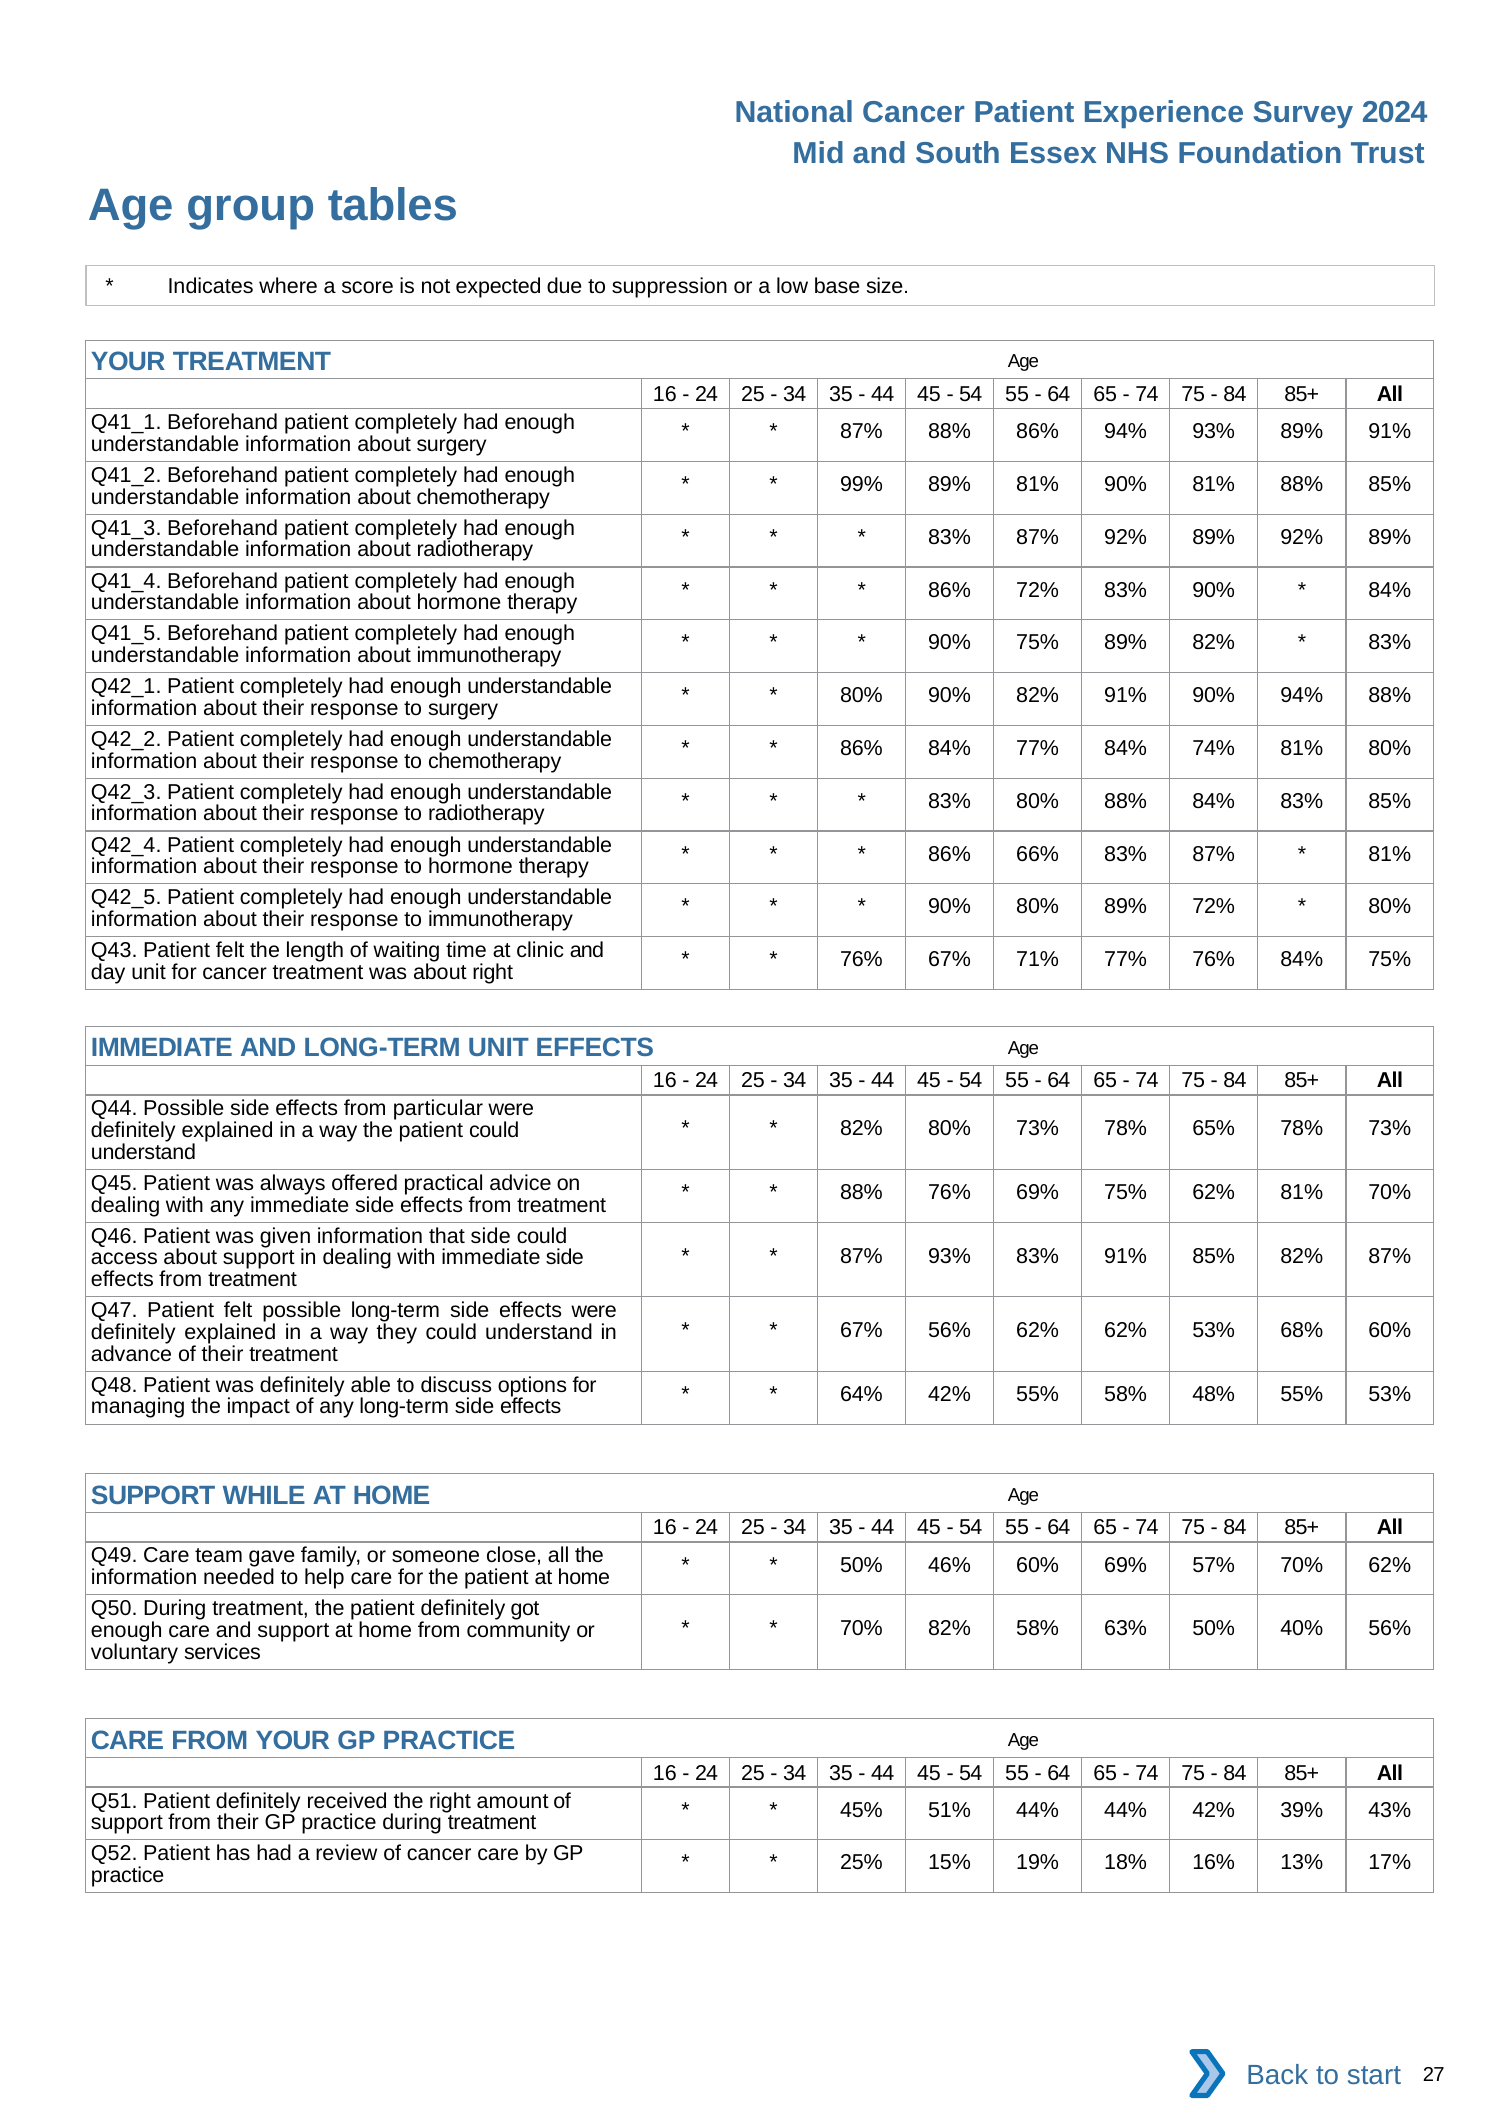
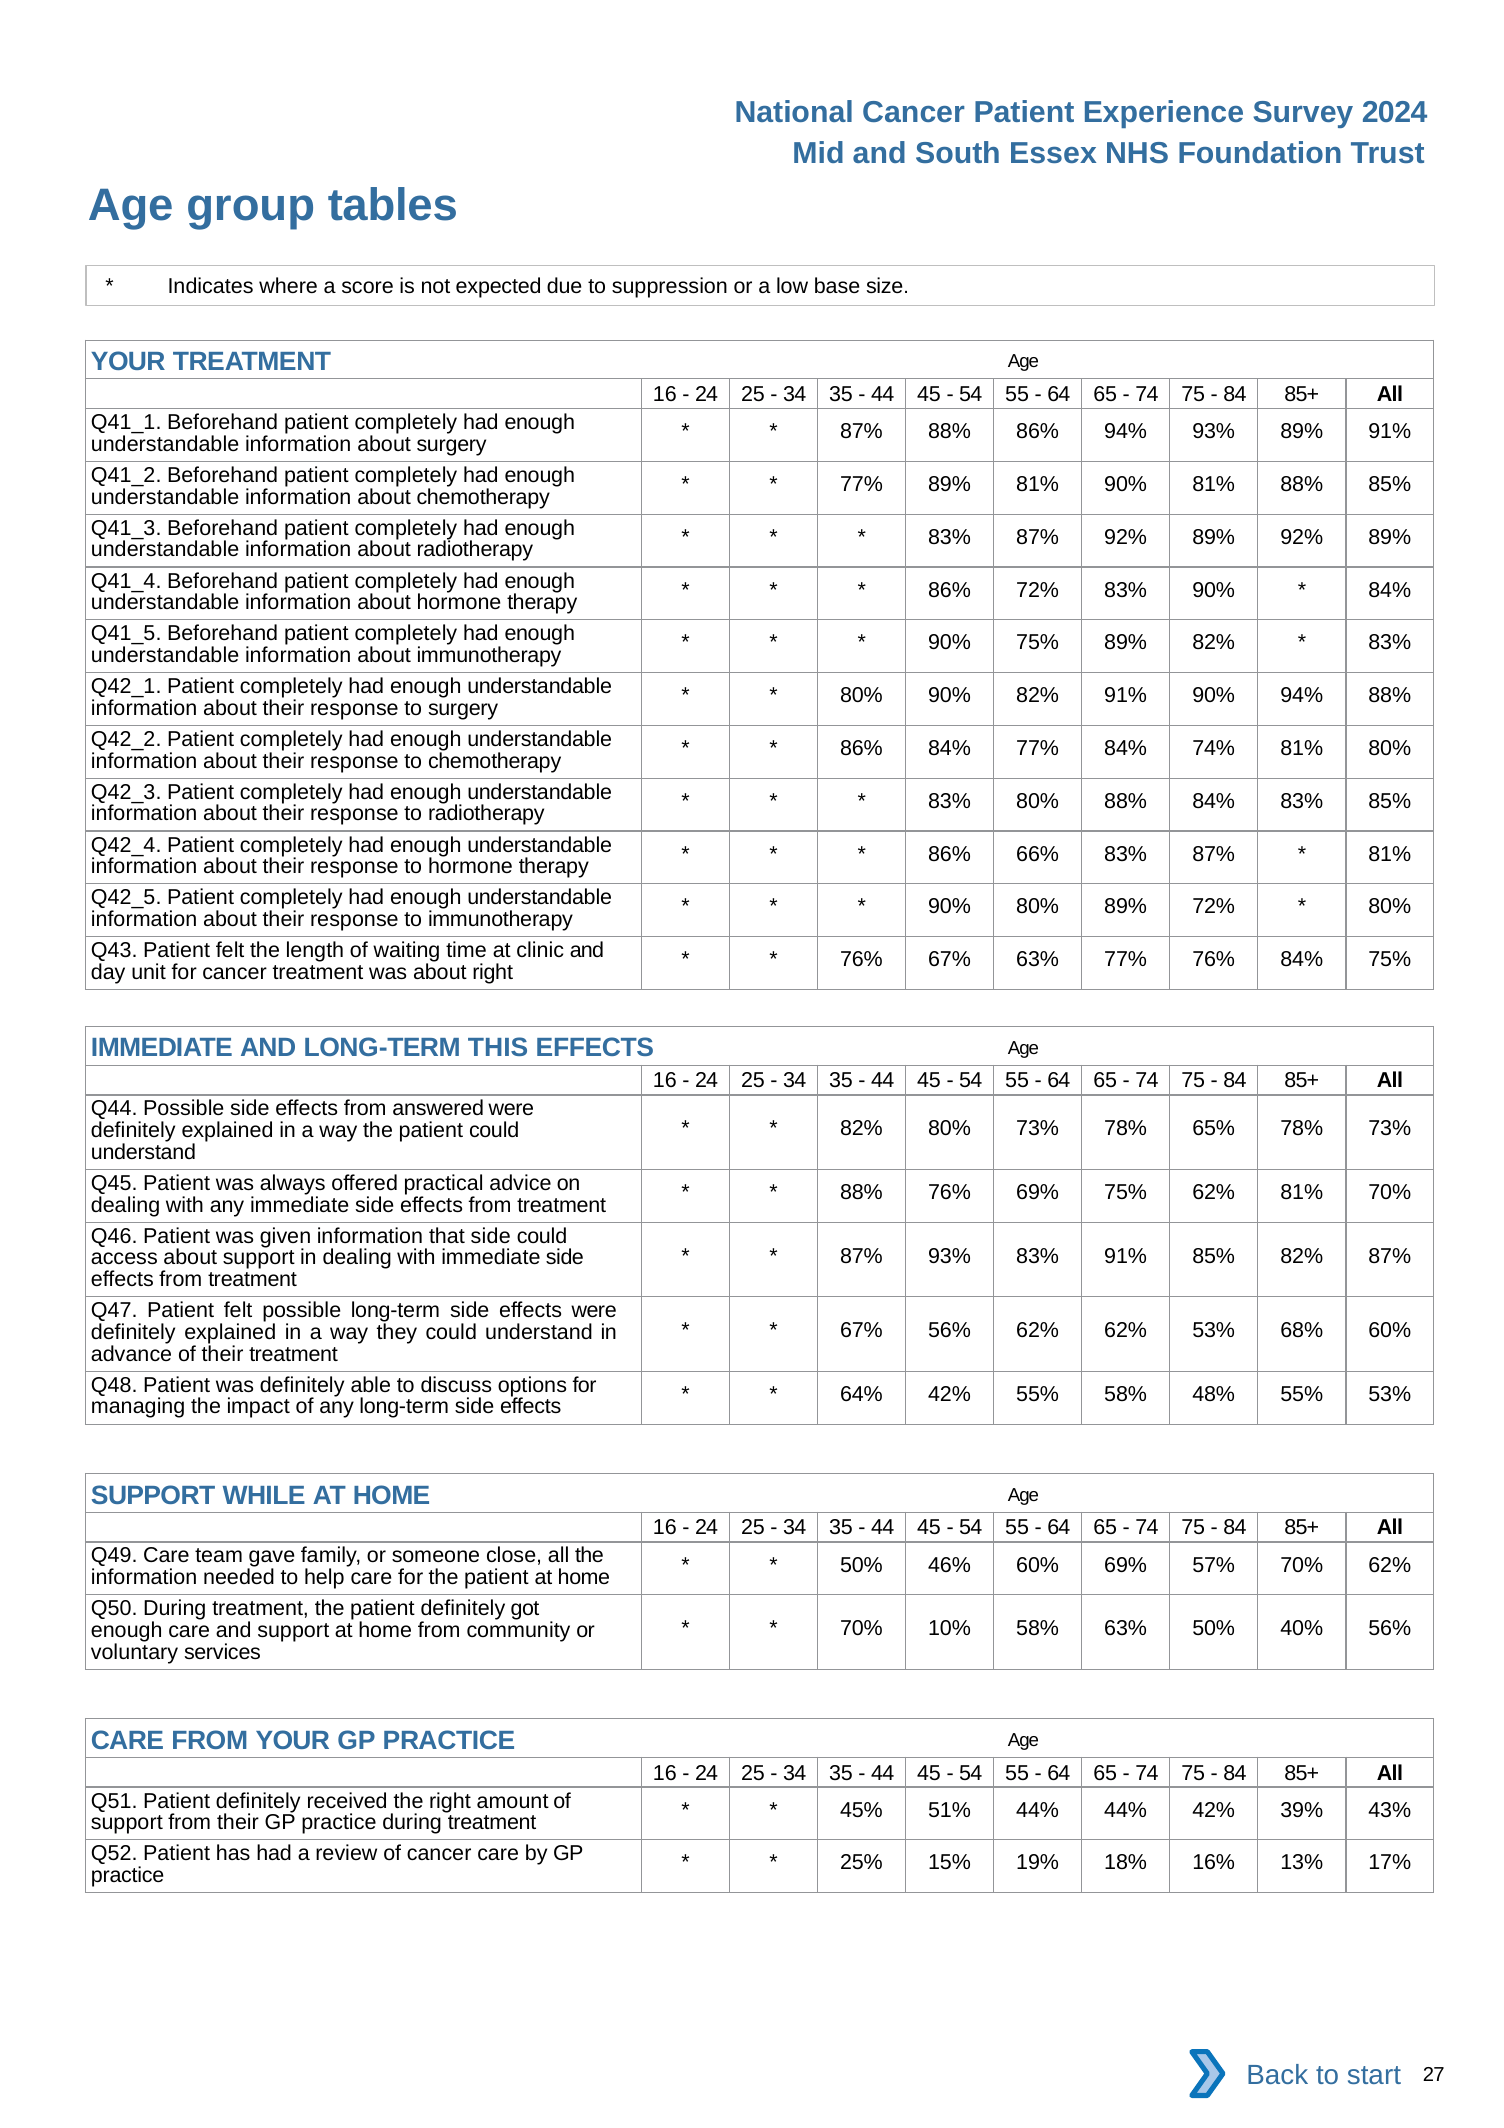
99% at (861, 485): 99% -> 77%
67% 71%: 71% -> 63%
LONG-TERM UNIT: UNIT -> THIS
particular: particular -> answered
70% 82%: 82% -> 10%
